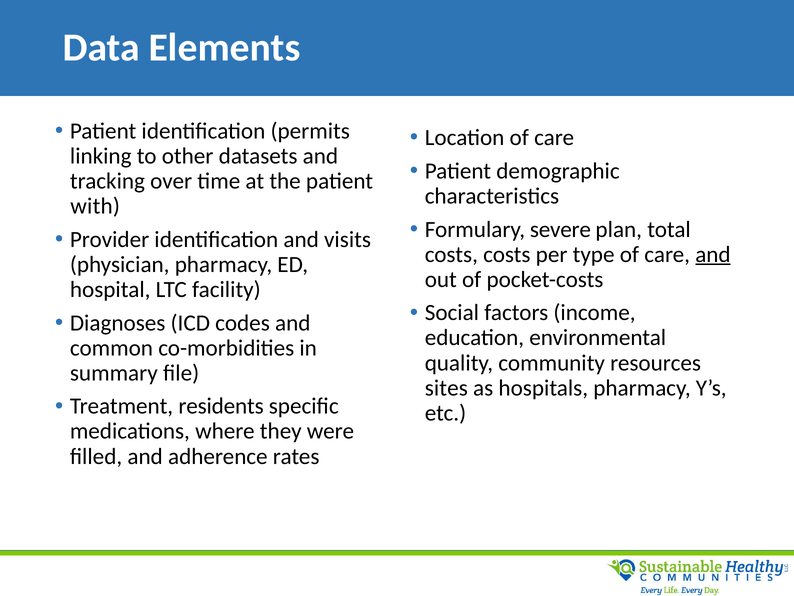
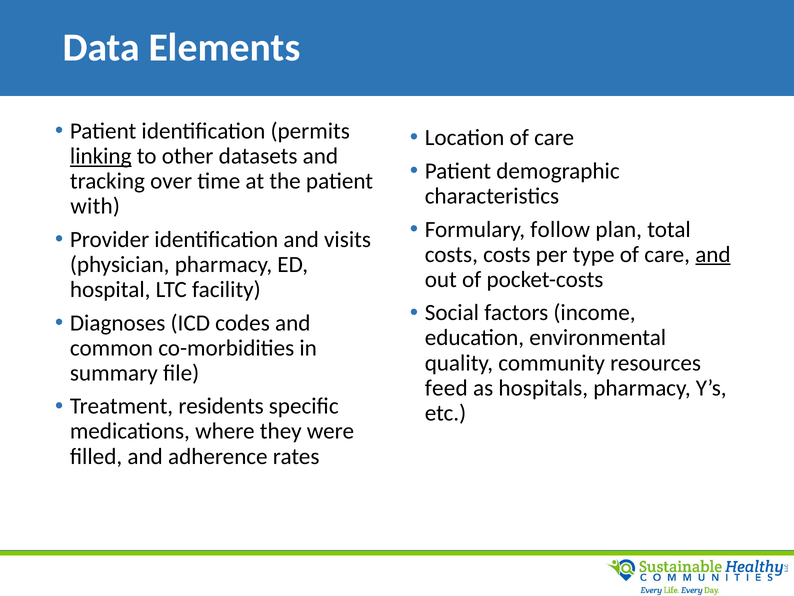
linking underline: none -> present
severe: severe -> follow
sites: sites -> feed
